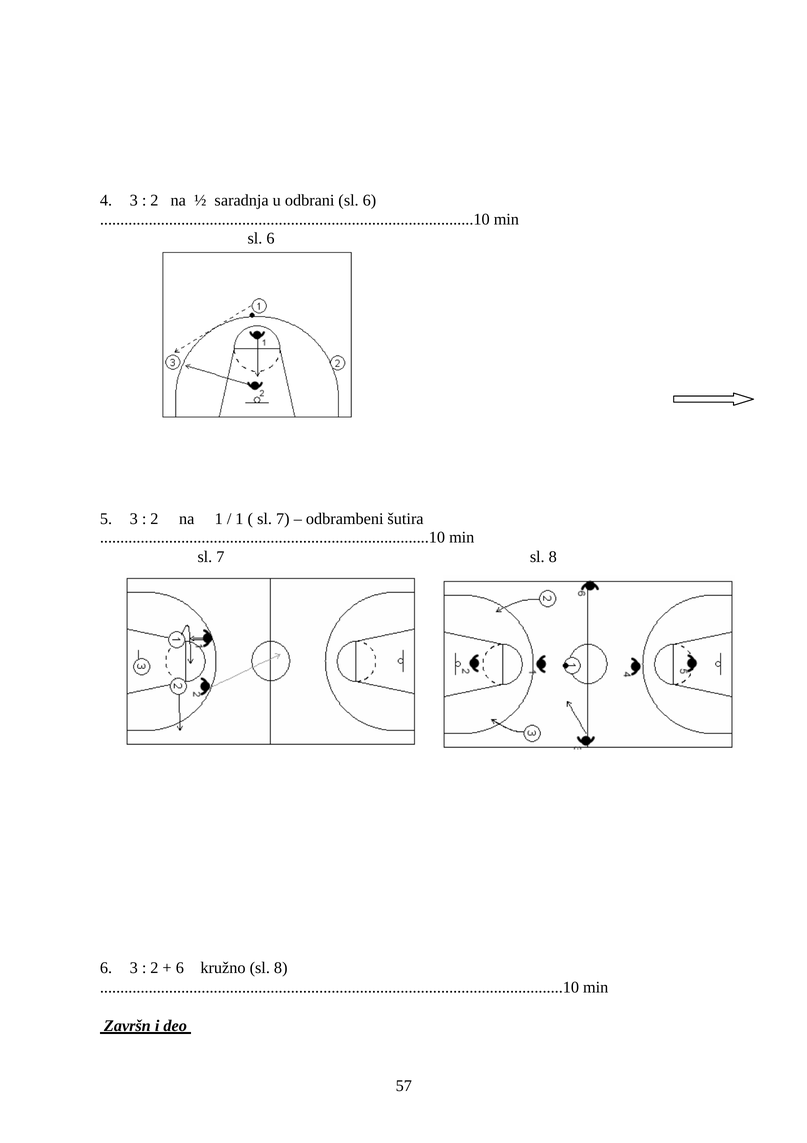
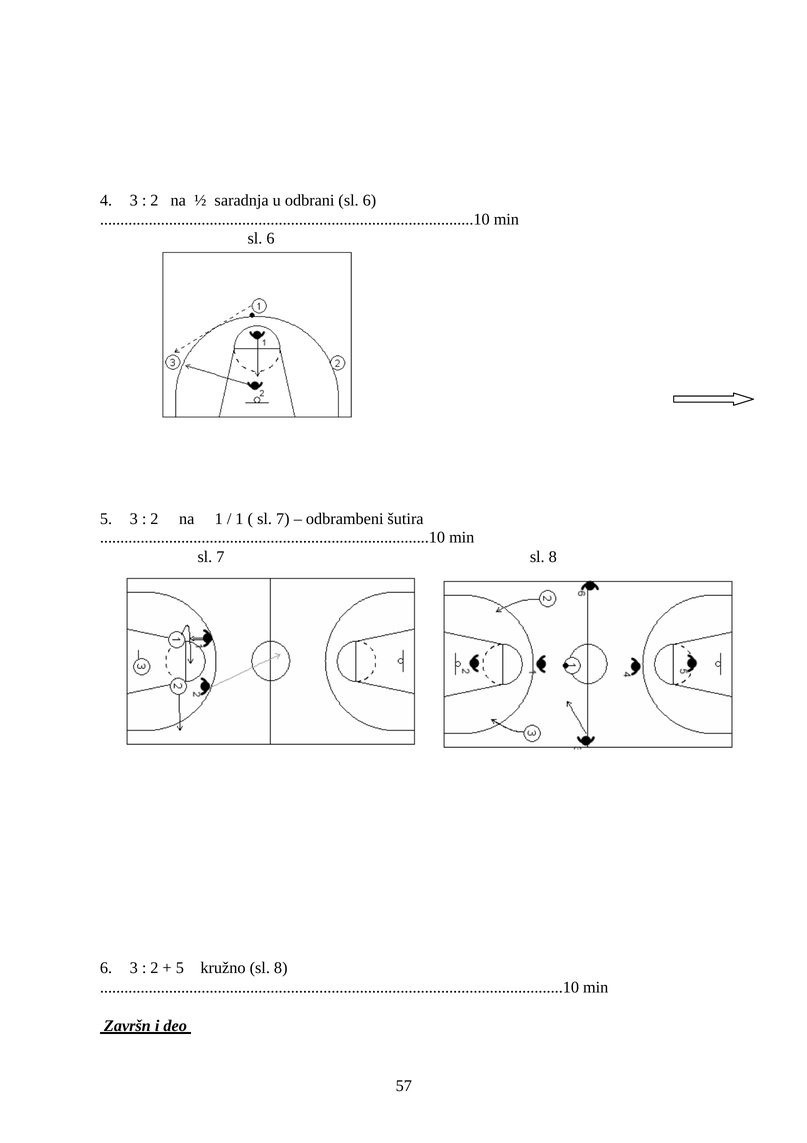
6 at (180, 968): 6 -> 5
